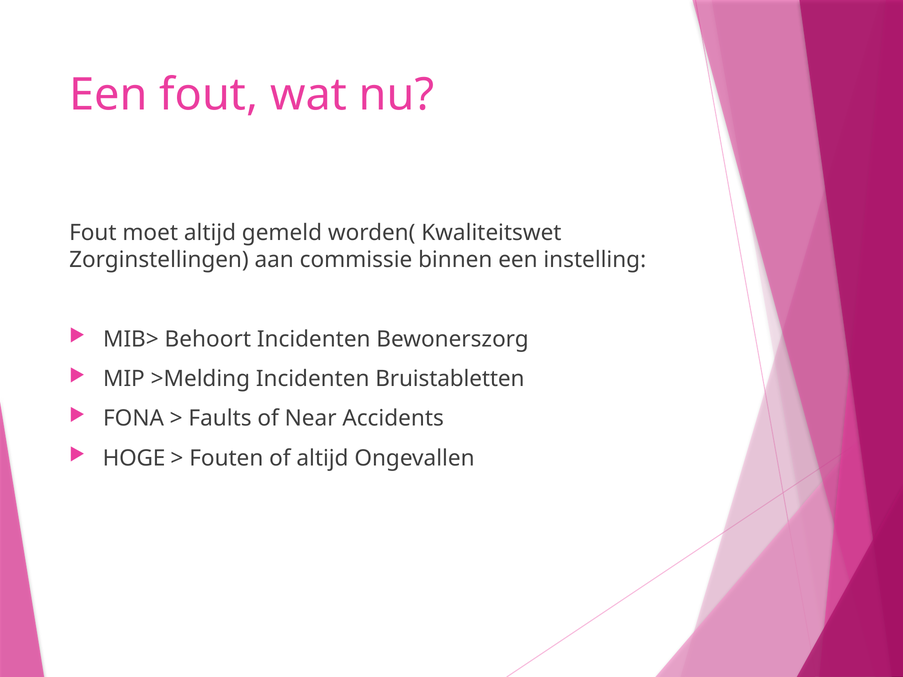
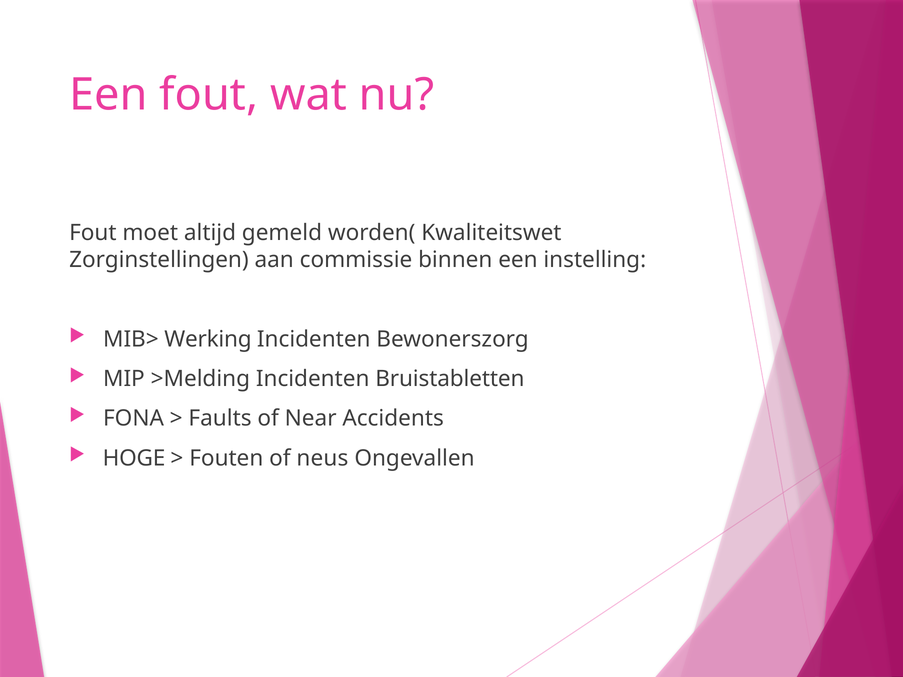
Behoort: Behoort -> Werking
of altijd: altijd -> neus
